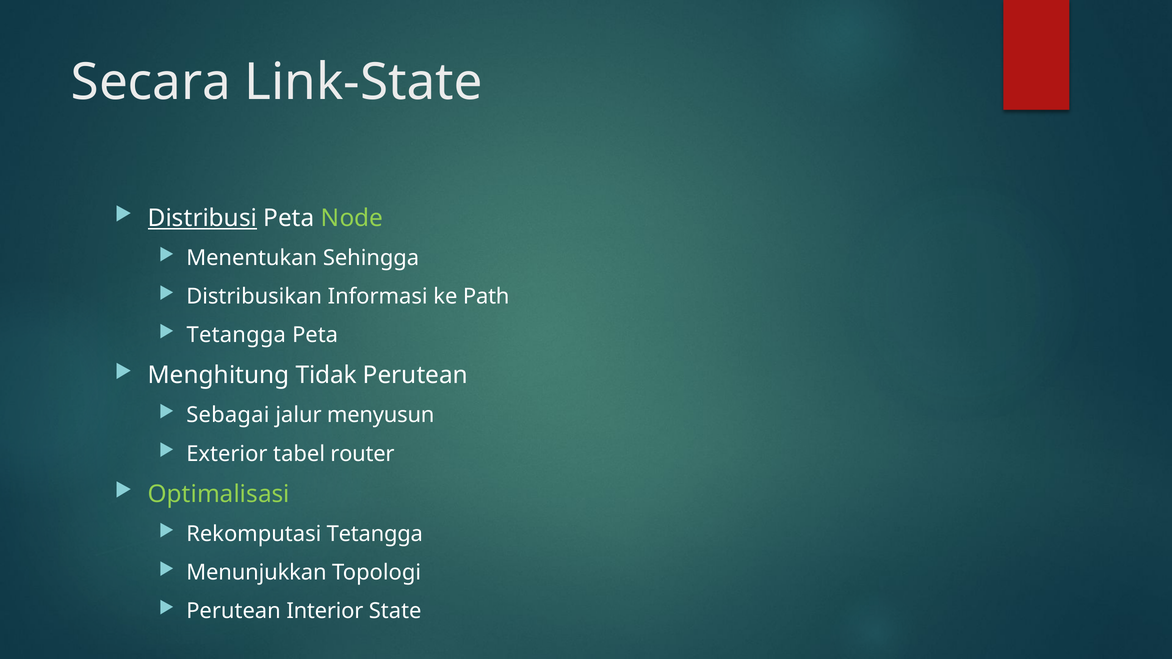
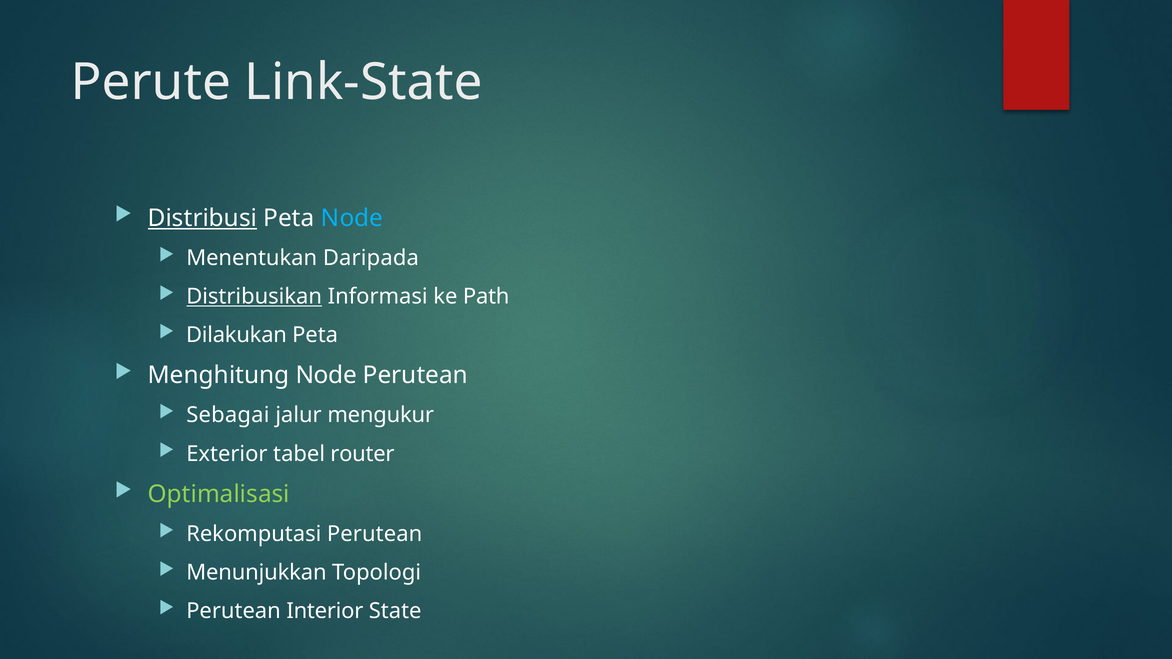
Secara: Secara -> Perute
Node at (352, 218) colour: light green -> light blue
Sehingga: Sehingga -> Daripada
Distribusikan underline: none -> present
Tetangga at (236, 335): Tetangga -> Dilakukan
Menghitung Tidak: Tidak -> Node
menyusun: menyusun -> mengukur
Rekomputasi Tetangga: Tetangga -> Perutean
